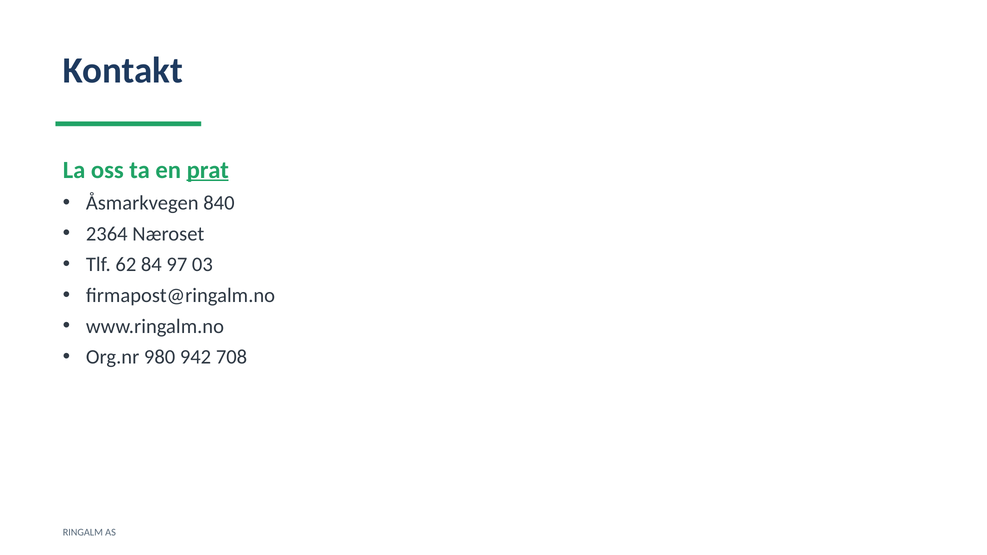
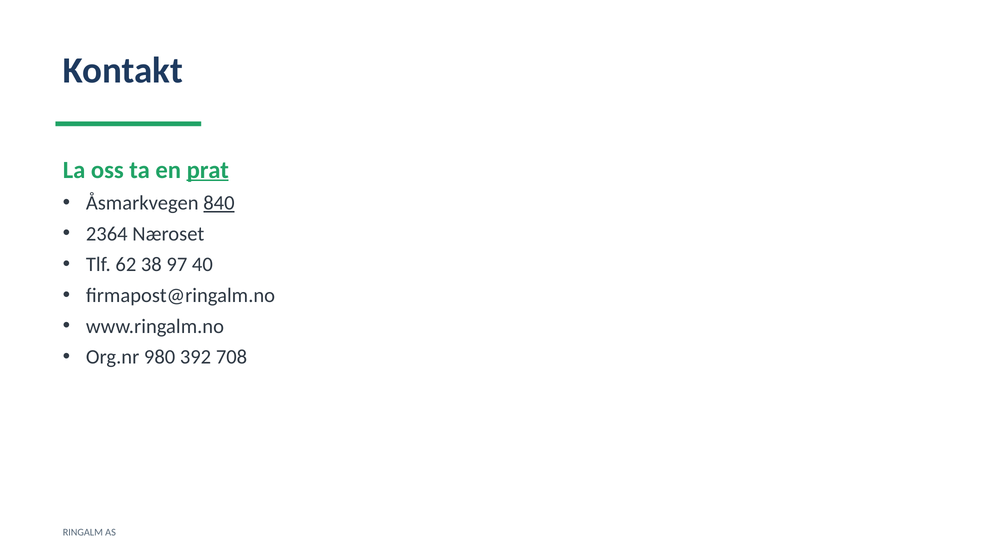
840 underline: none -> present
84: 84 -> 38
03: 03 -> 40
942: 942 -> 392
